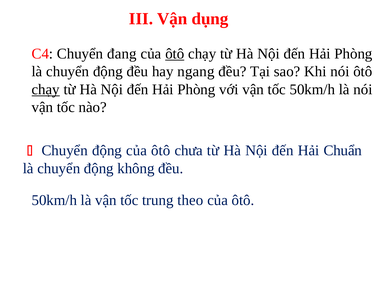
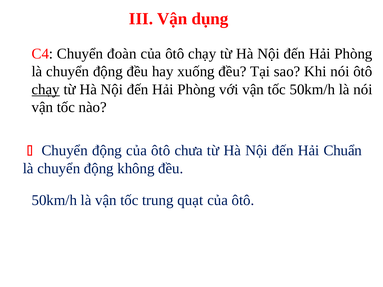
đang: đang -> đoàn
ôtô at (175, 54) underline: present -> none
ngang: ngang -> xuống
theo: theo -> quạt
